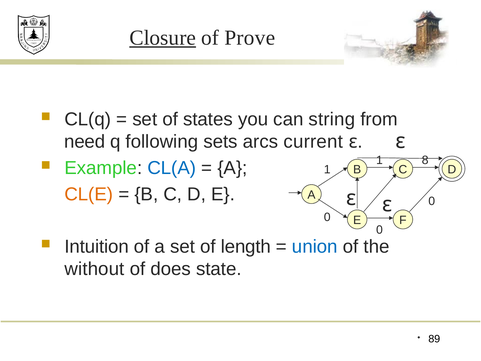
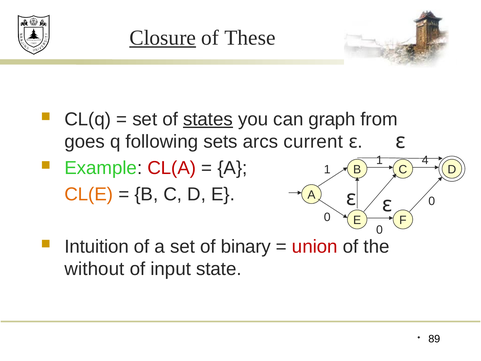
Prove: Prove -> These
states underline: none -> present
string: string -> graph
need: need -> goes
8: 8 -> 4
CL(A colour: blue -> red
length: length -> binary
union colour: blue -> red
does: does -> input
